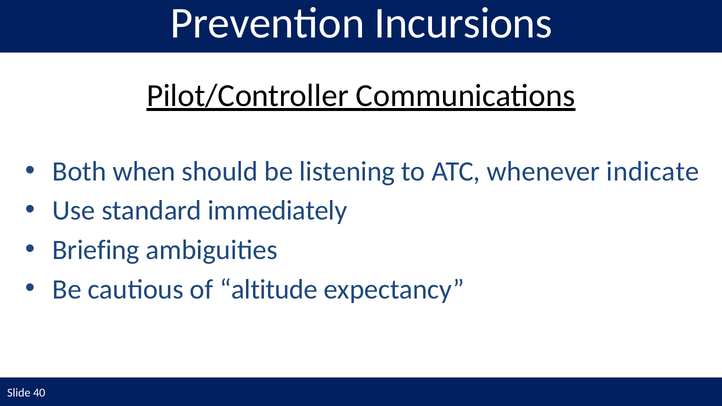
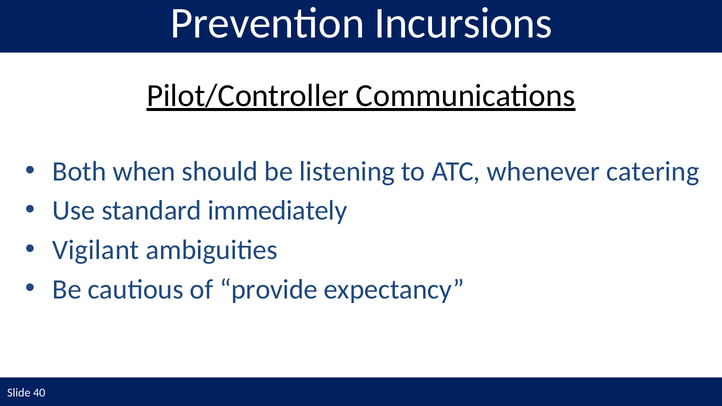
indicate: indicate -> catering
Briefing: Briefing -> Vigilant
altitude: altitude -> provide
